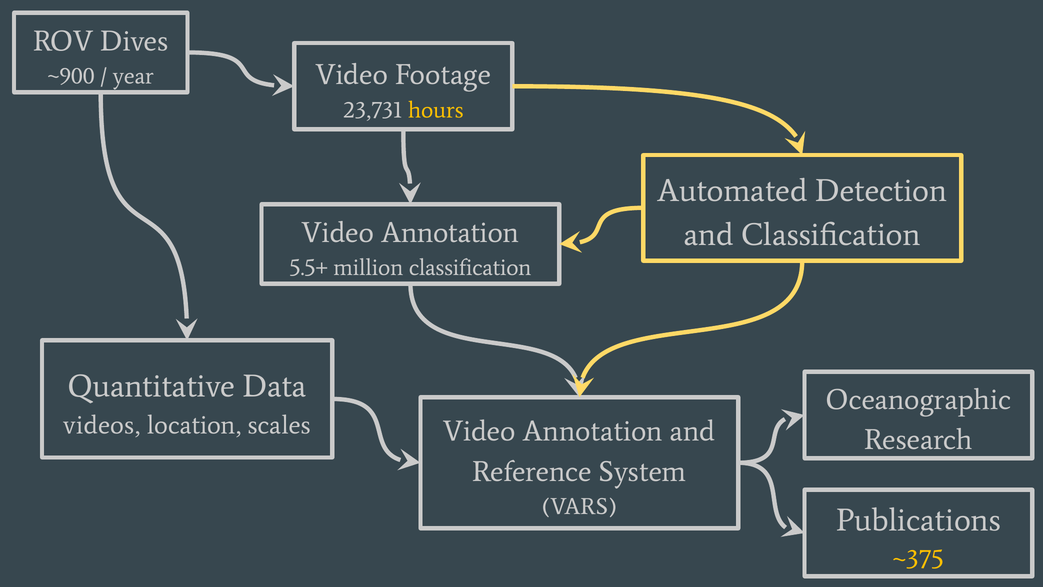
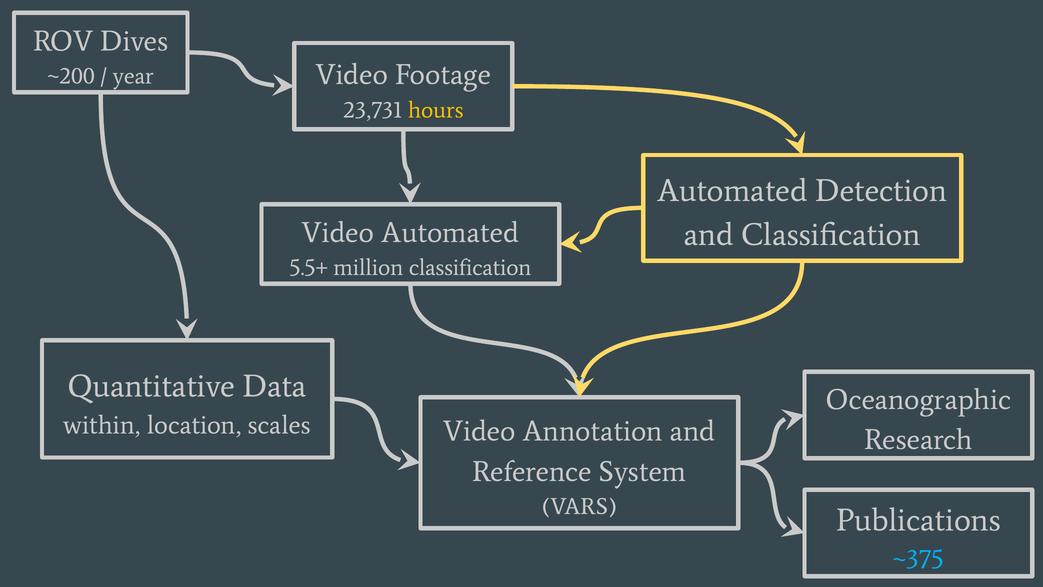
~900: ~900 -> ~200
Annotation at (450, 233): Annotation -> Automated
videos: videos -> within
~375 colour: yellow -> light blue
